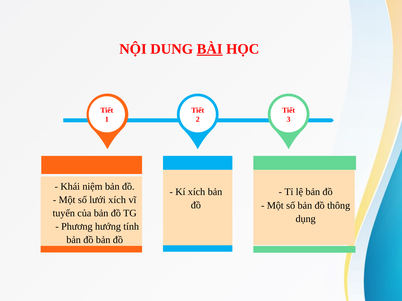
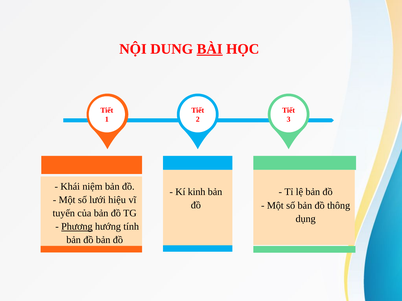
Kí xích: xích -> kinh
lưới xích: xích -> hiệu
Phương underline: none -> present
